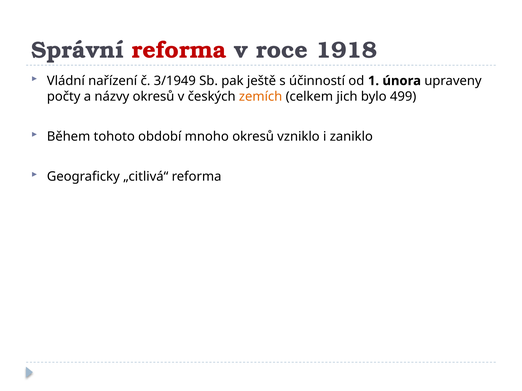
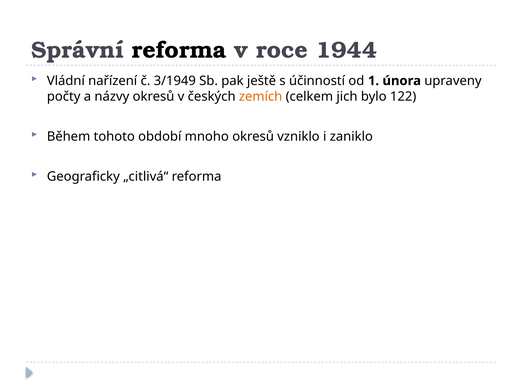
reforma at (179, 50) colour: red -> black
1918: 1918 -> 1944
499: 499 -> 122
